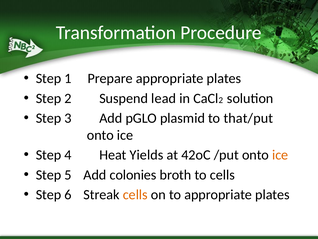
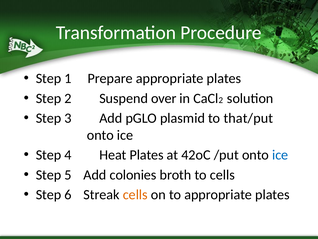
lead: lead -> over
Heat Yields: Yields -> Plates
ice at (280, 155) colour: orange -> blue
